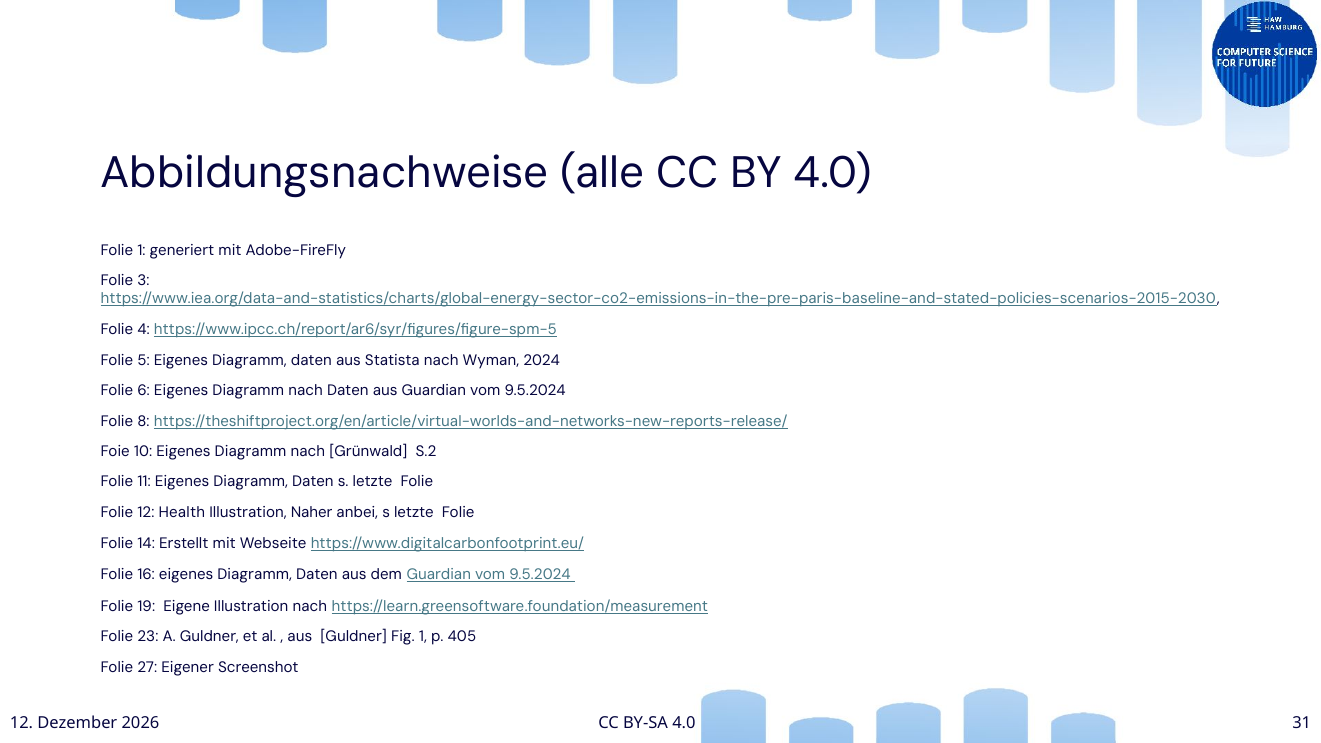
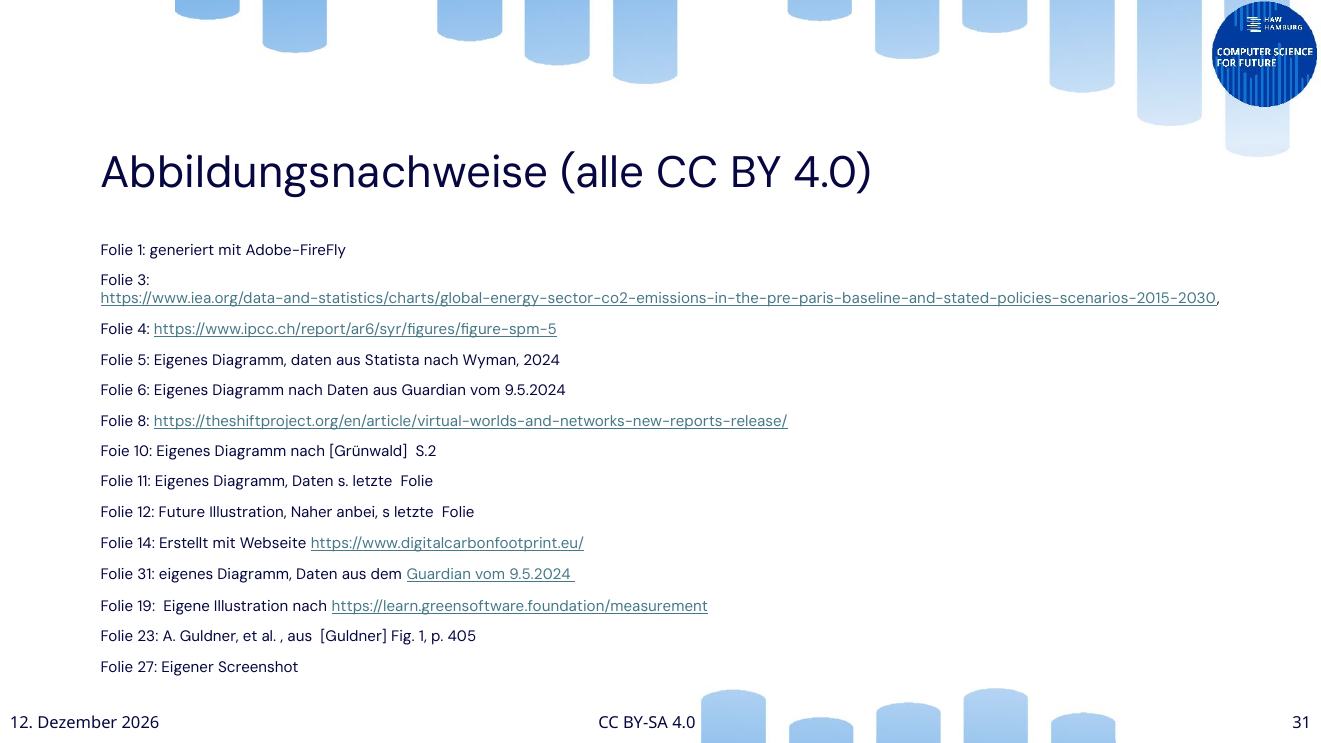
Health: Health -> Future
Folie 16: 16 -> 31
